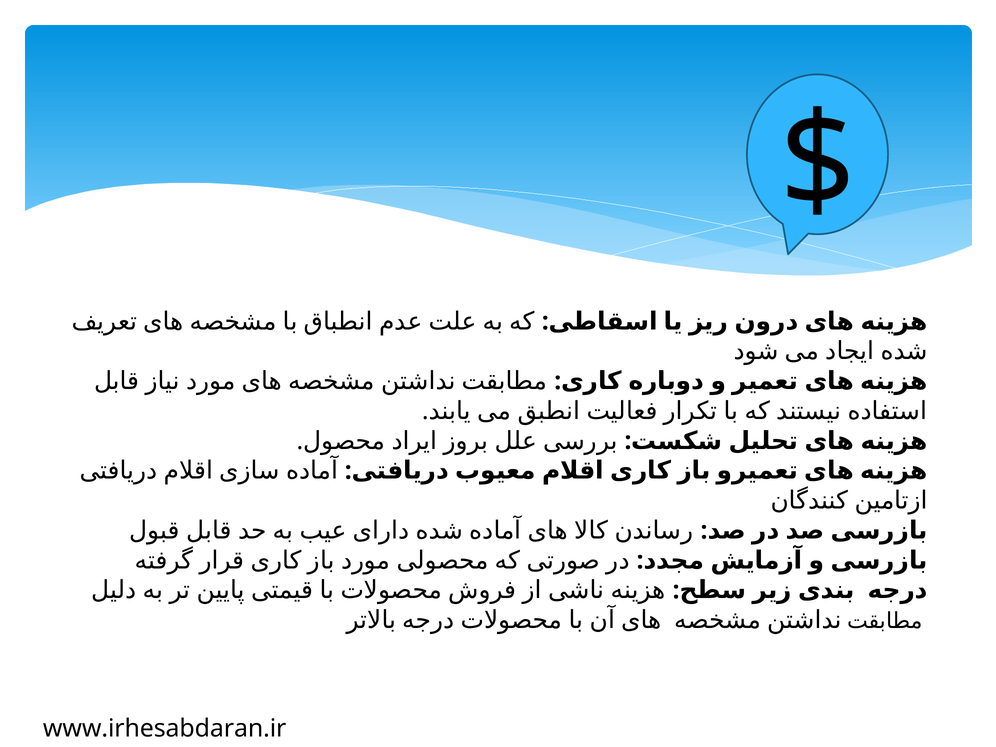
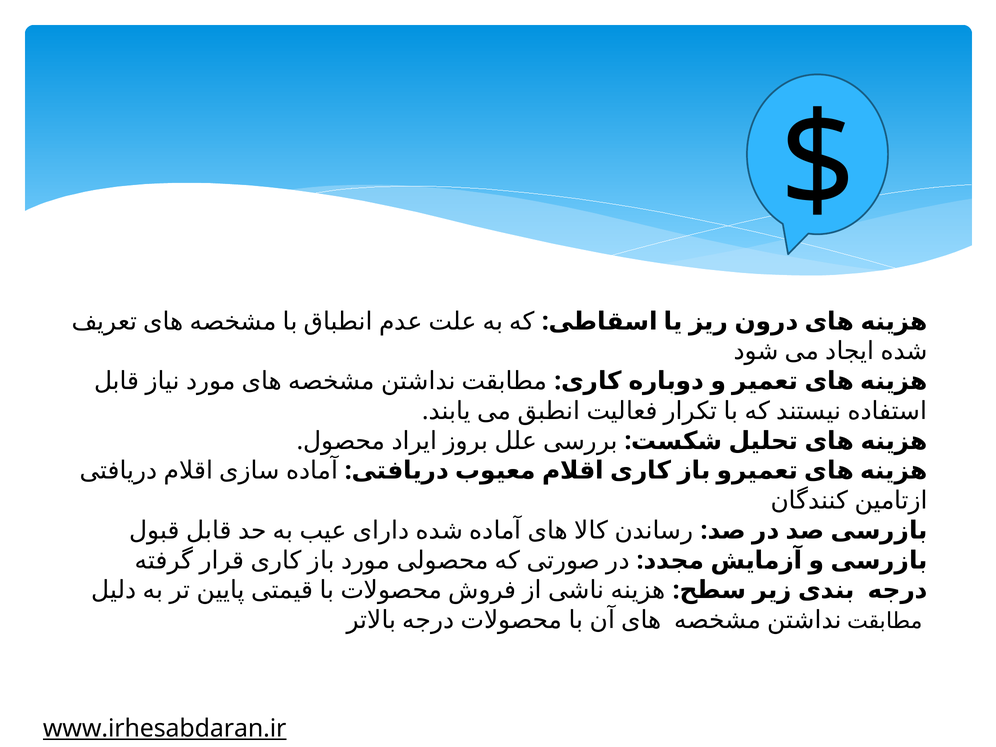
www.irhesabdaran.ir underline: none -> present
